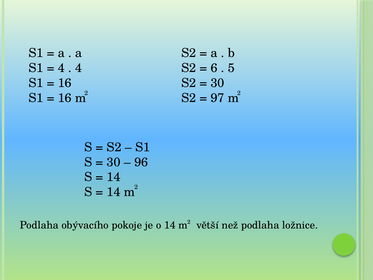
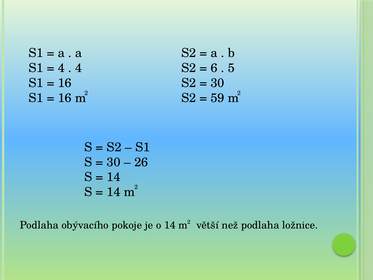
97: 97 -> 59
96: 96 -> 26
